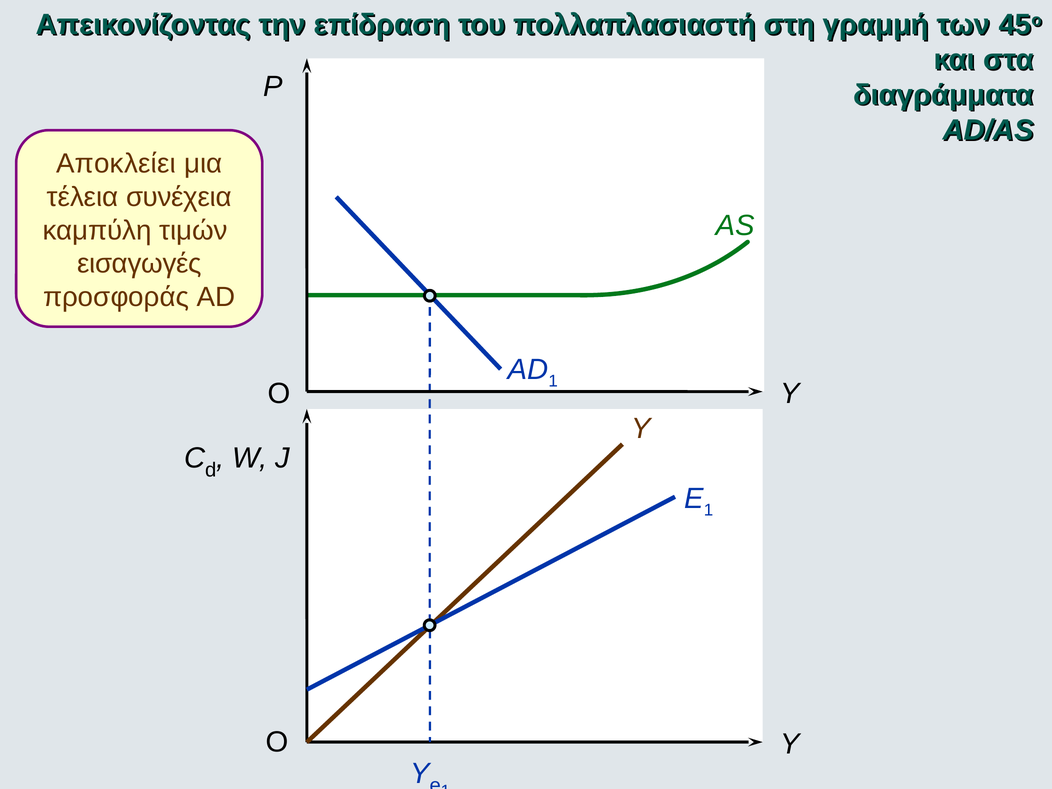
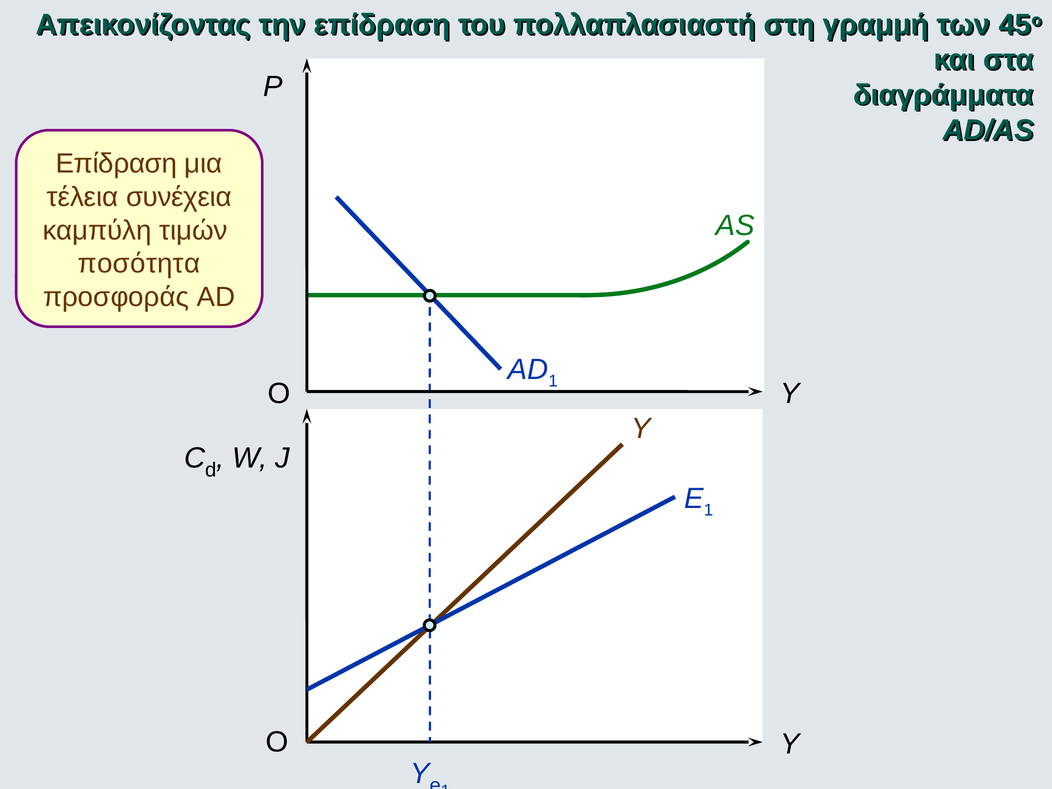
Αποκλείει at (116, 164): Αποκλείει -> Επίδραση
εισαγωγές: εισαγωγές -> ποσότητα
